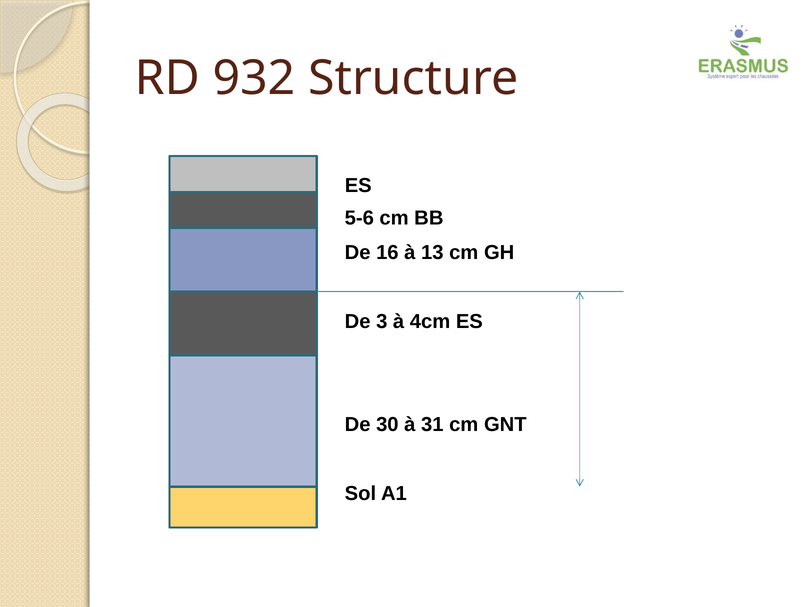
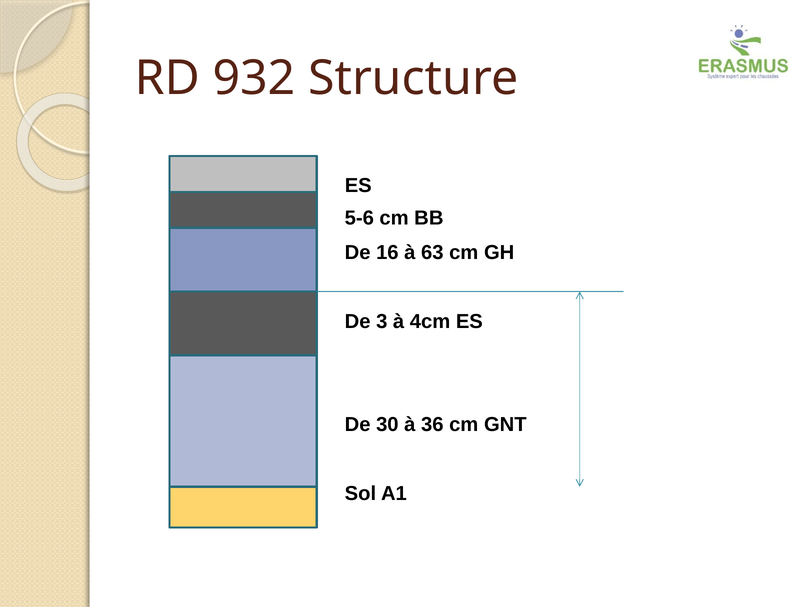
13: 13 -> 63
31: 31 -> 36
